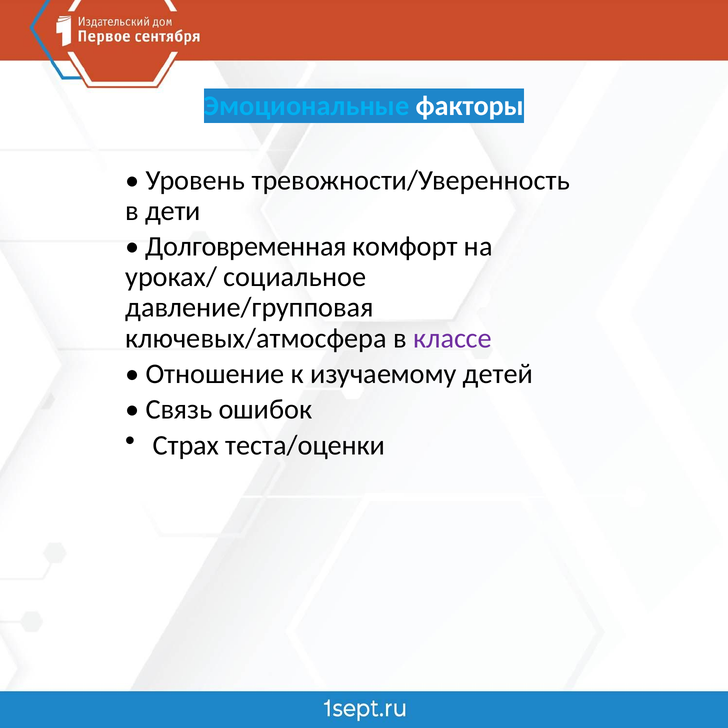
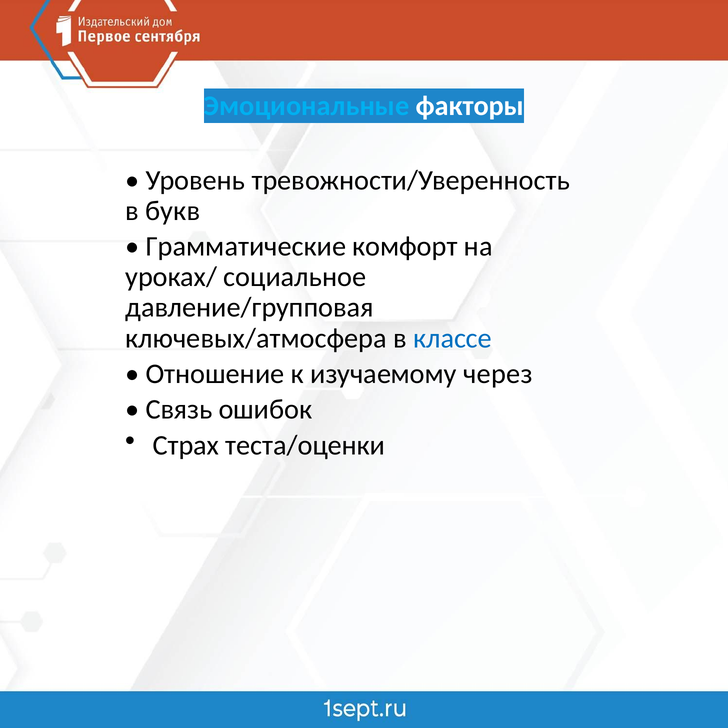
дети: дети -> букв
Долговременная: Долговременная -> Грамматические
классе colour: purple -> blue
детей: детей -> через
